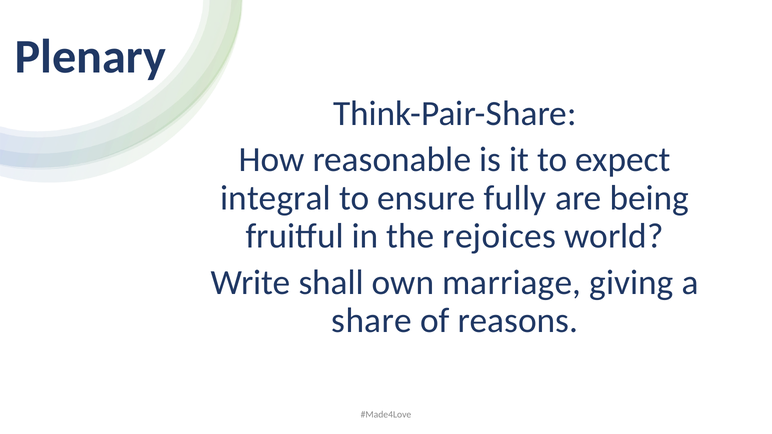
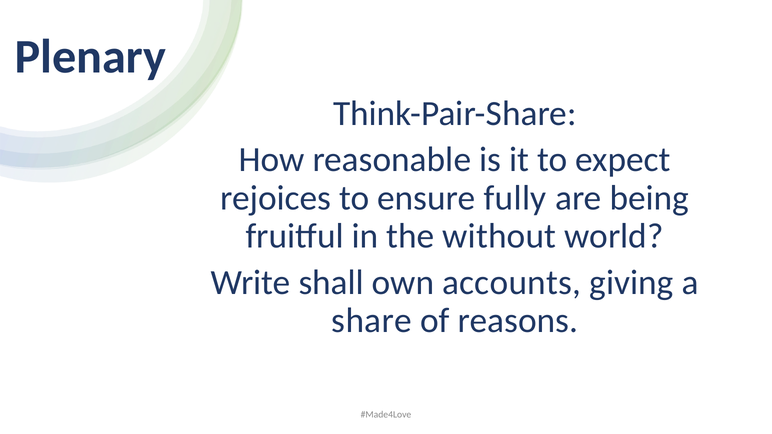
integral: integral -> rejoices
rejoices: rejoices -> without
marriage: marriage -> accounts
